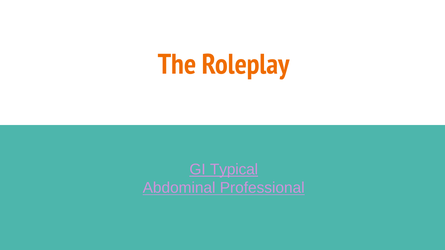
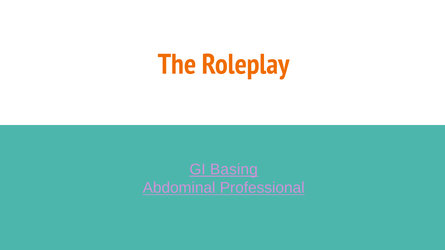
Typical: Typical -> Basing
